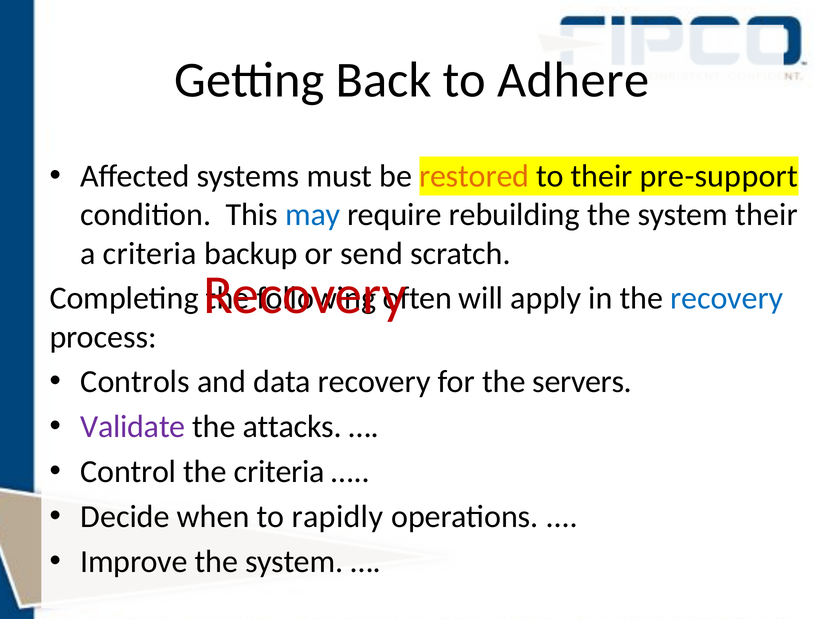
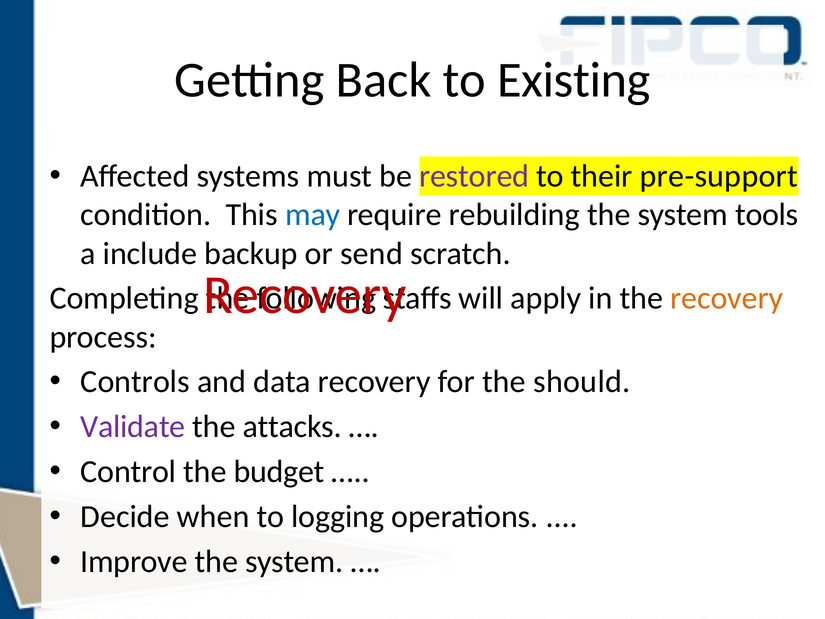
Adhere: Adhere -> Existing
restored colour: orange -> purple
system their: their -> tools
a criteria: criteria -> include
often: often -> staffs
recovery at (727, 298) colour: blue -> orange
servers: servers -> should
the criteria: criteria -> budget
rapidly: rapidly -> logging
